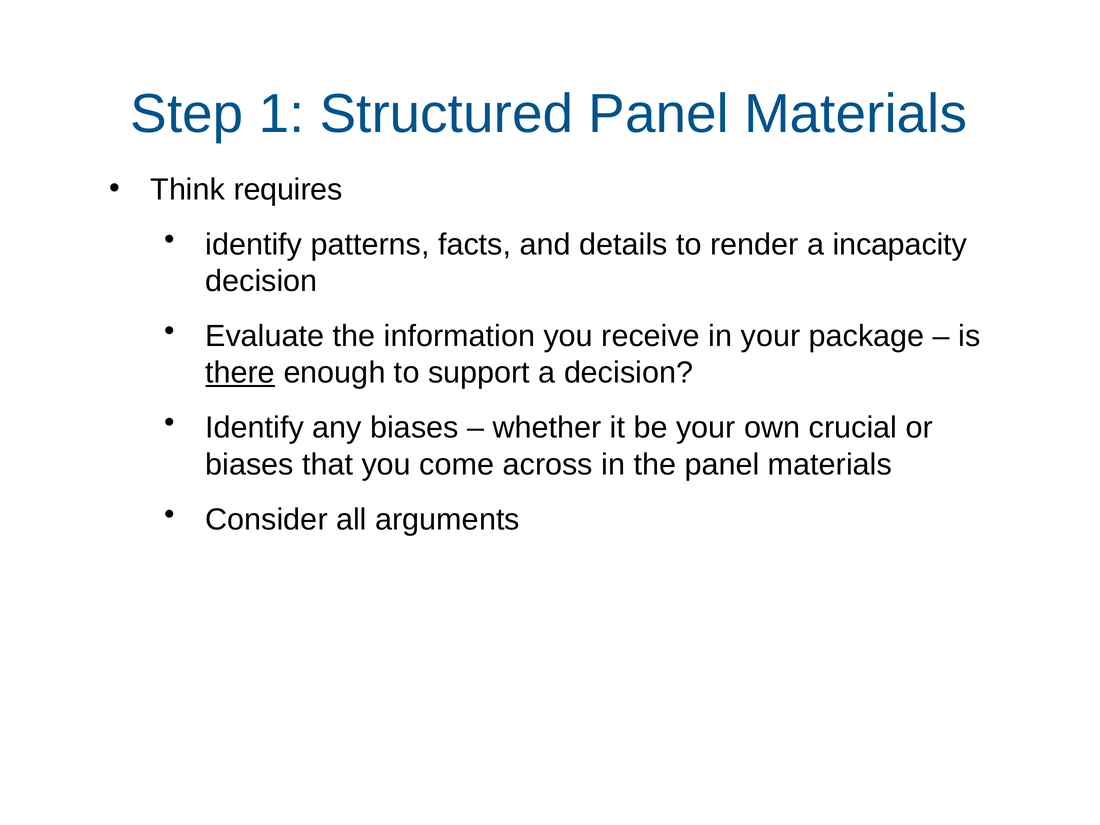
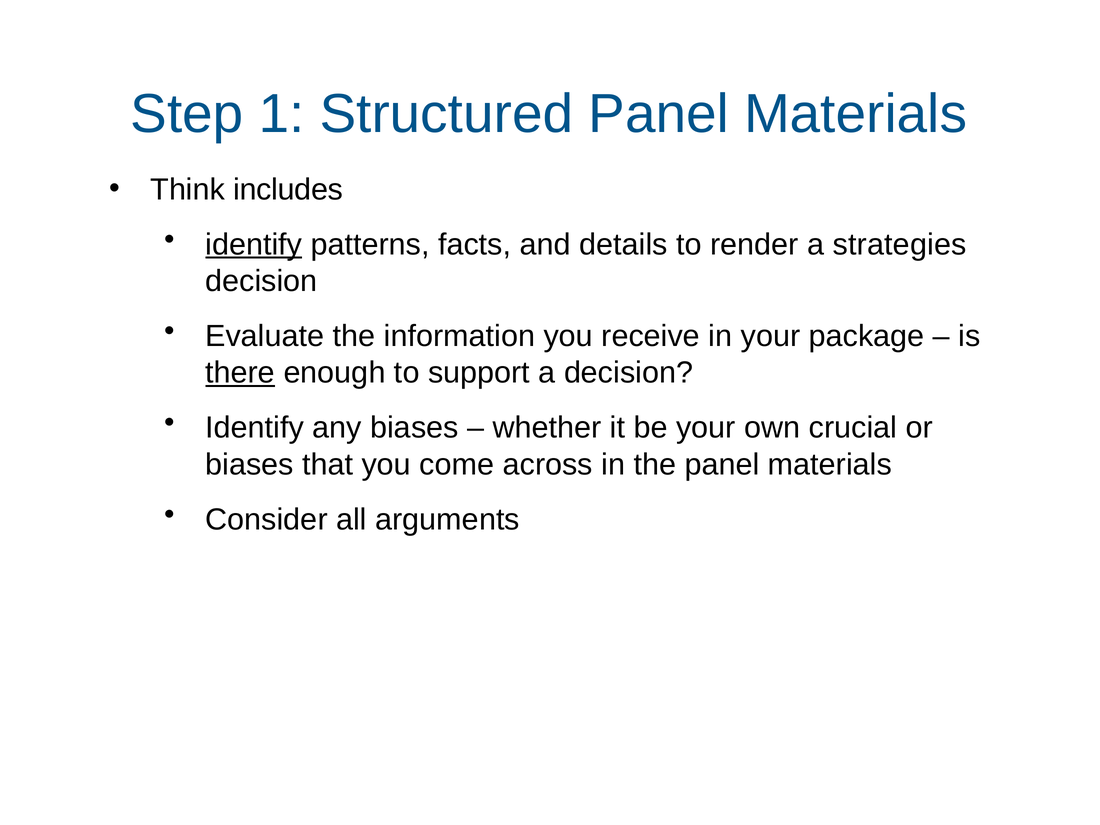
requires: requires -> includes
identify at (254, 244) underline: none -> present
incapacity: incapacity -> strategies
